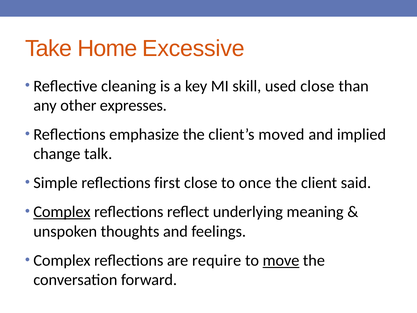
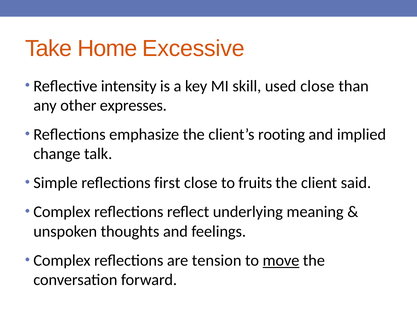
cleaning: cleaning -> intensity
moved: moved -> rooting
once: once -> fruits
Complex at (62, 212) underline: present -> none
require: require -> tension
